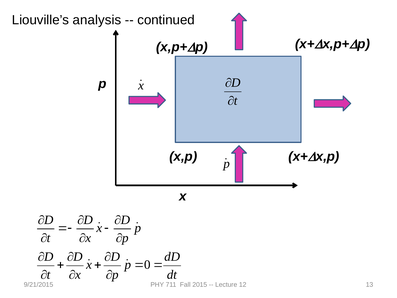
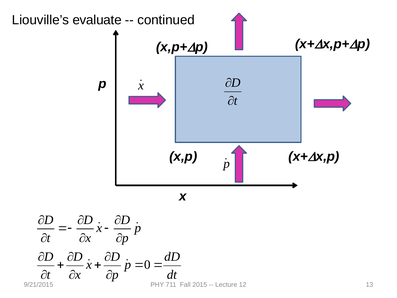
analysis: analysis -> evaluate
